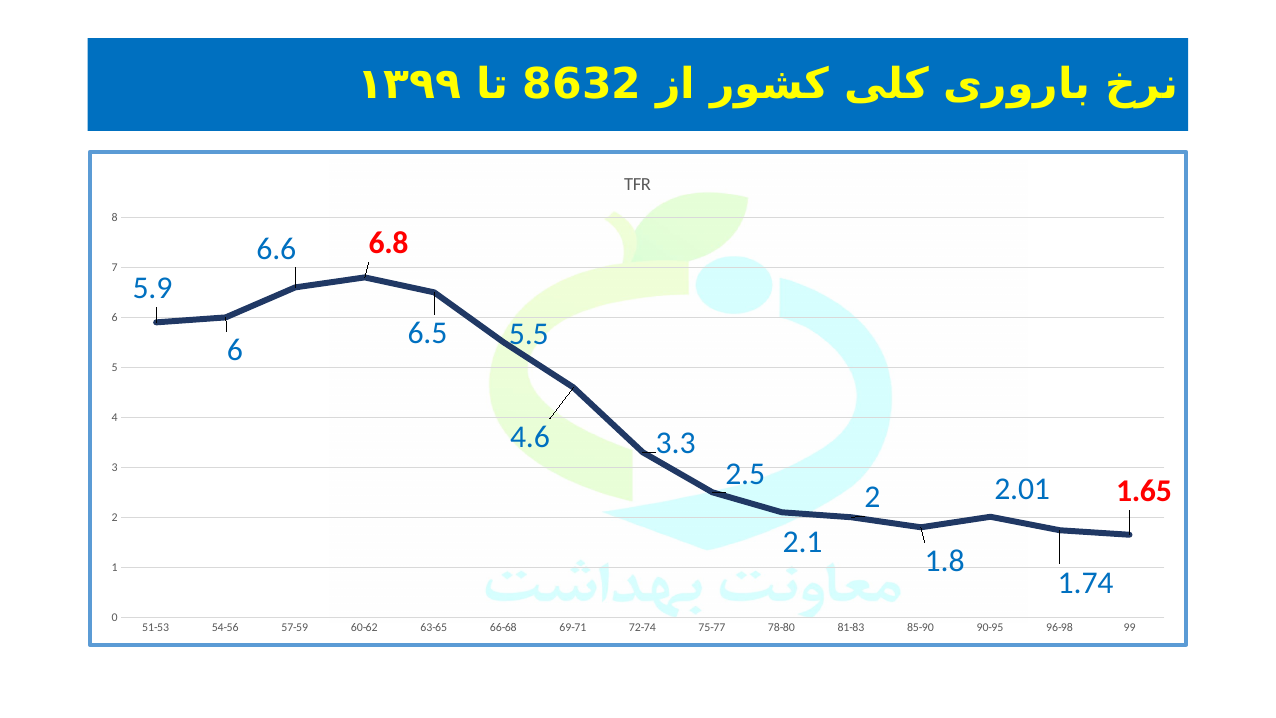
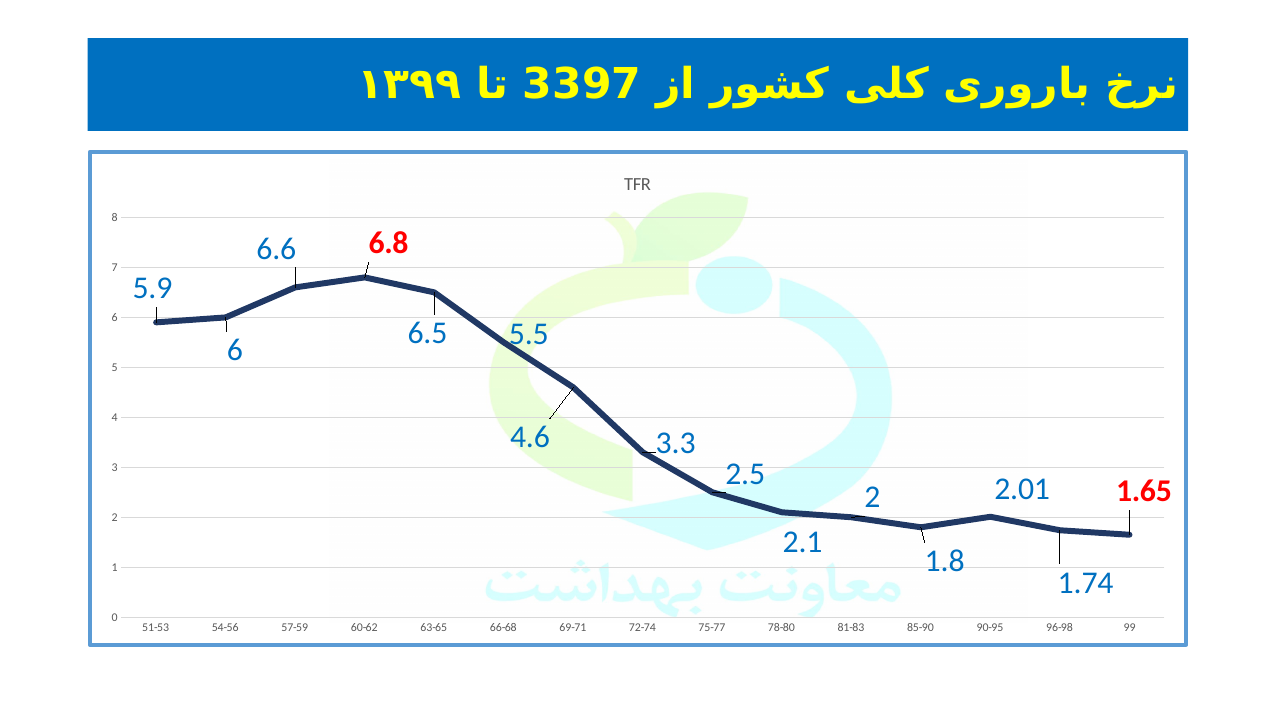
8632: 8632 -> 3397
